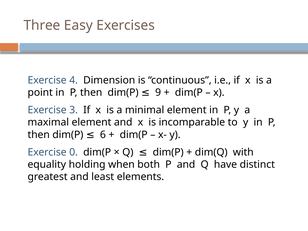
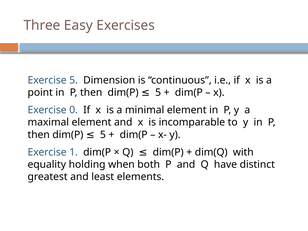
Exercise 4: 4 -> 5
9 at (158, 93): 9 -> 5
3: 3 -> 0
6 at (103, 135): 6 -> 5
0: 0 -> 1
